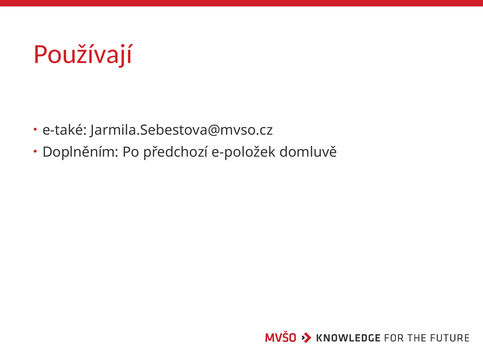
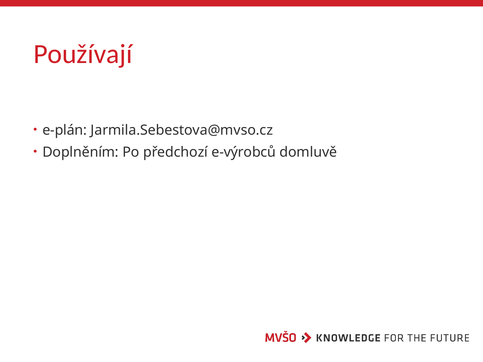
e-také: e-také -> e-plán
e-položek: e-položek -> e-výrobců
